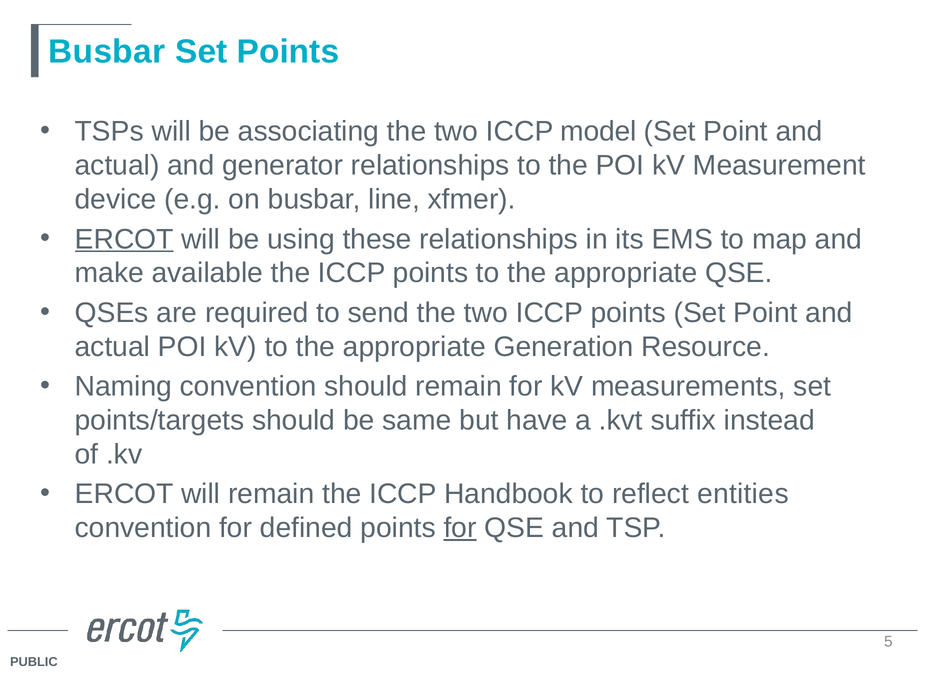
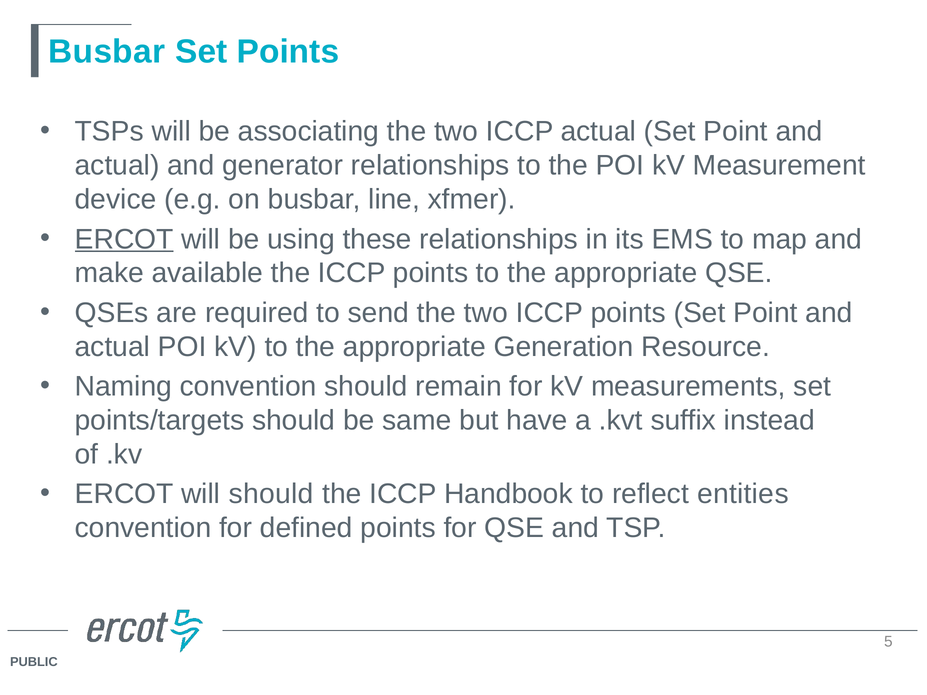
ICCP model: model -> actual
will remain: remain -> should
for at (460, 528) underline: present -> none
